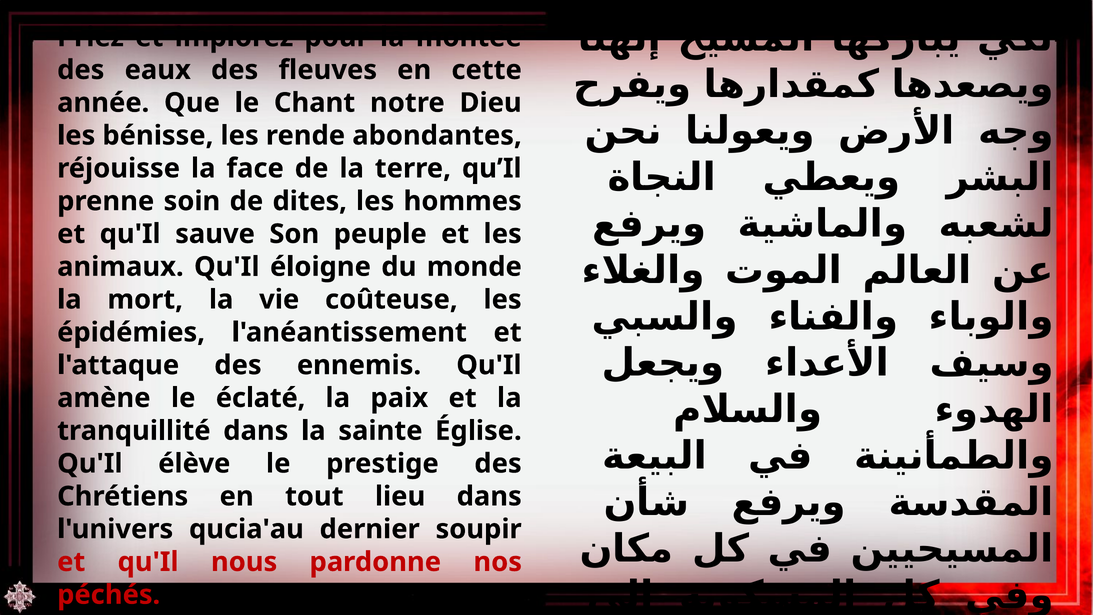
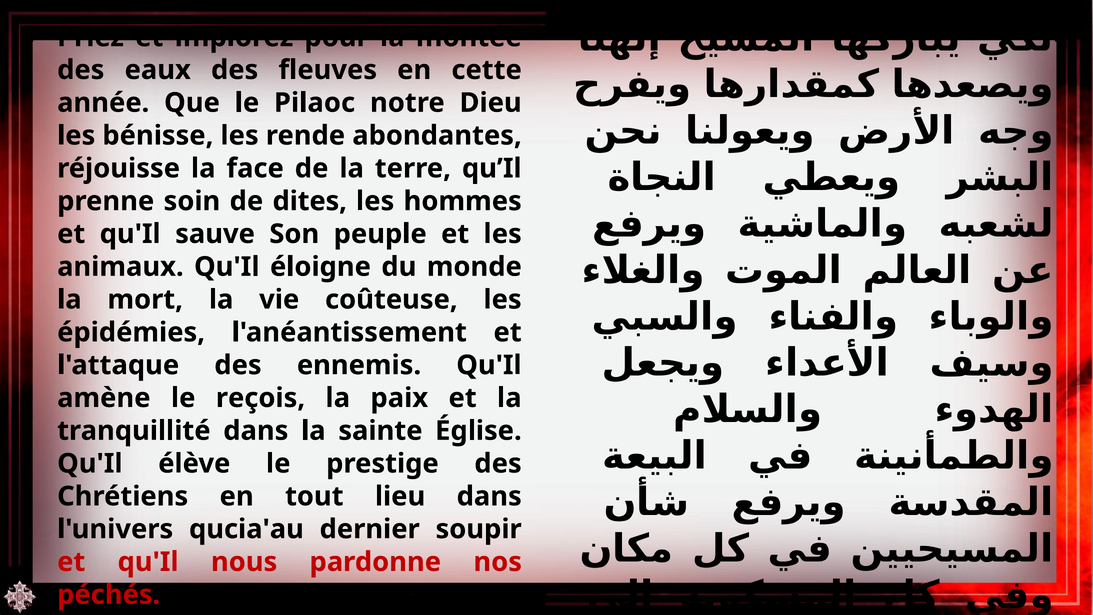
Chant: Chant -> Pilaoc
éclaté: éclaté -> reçois
